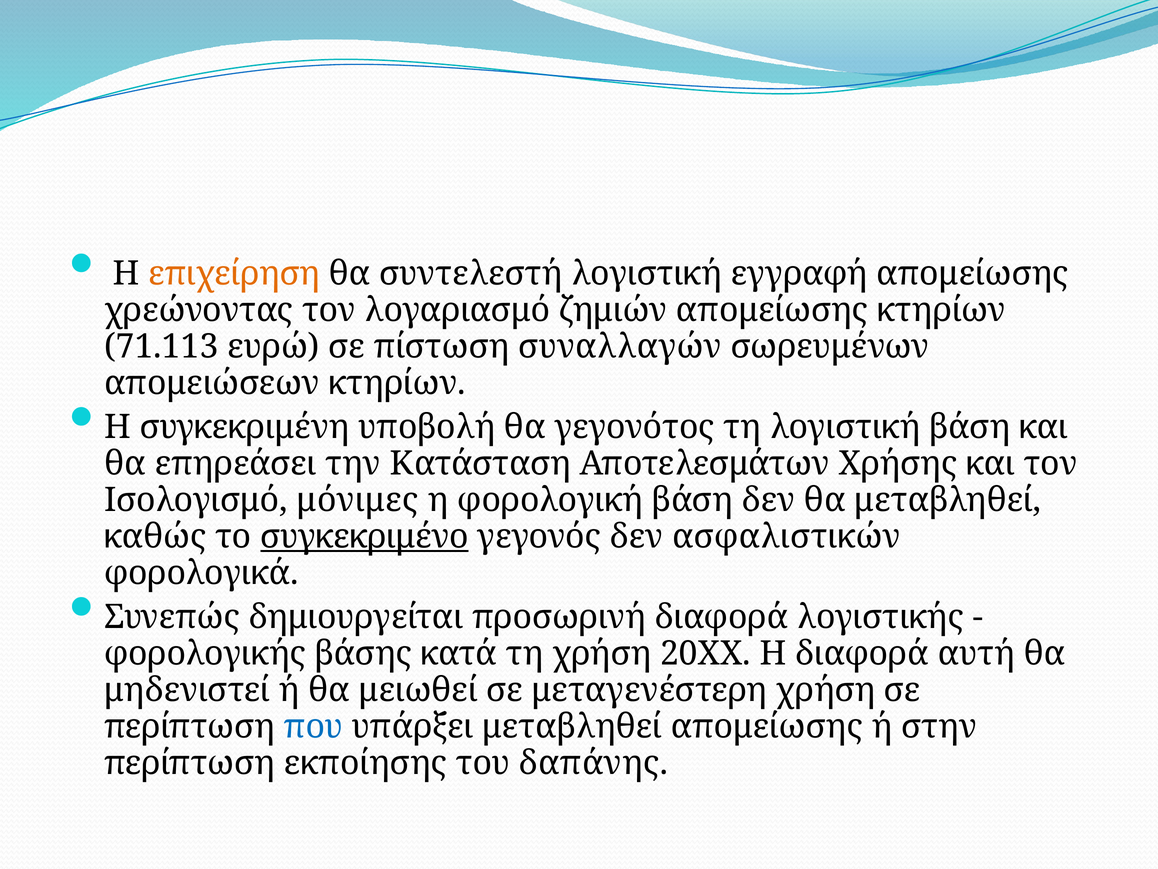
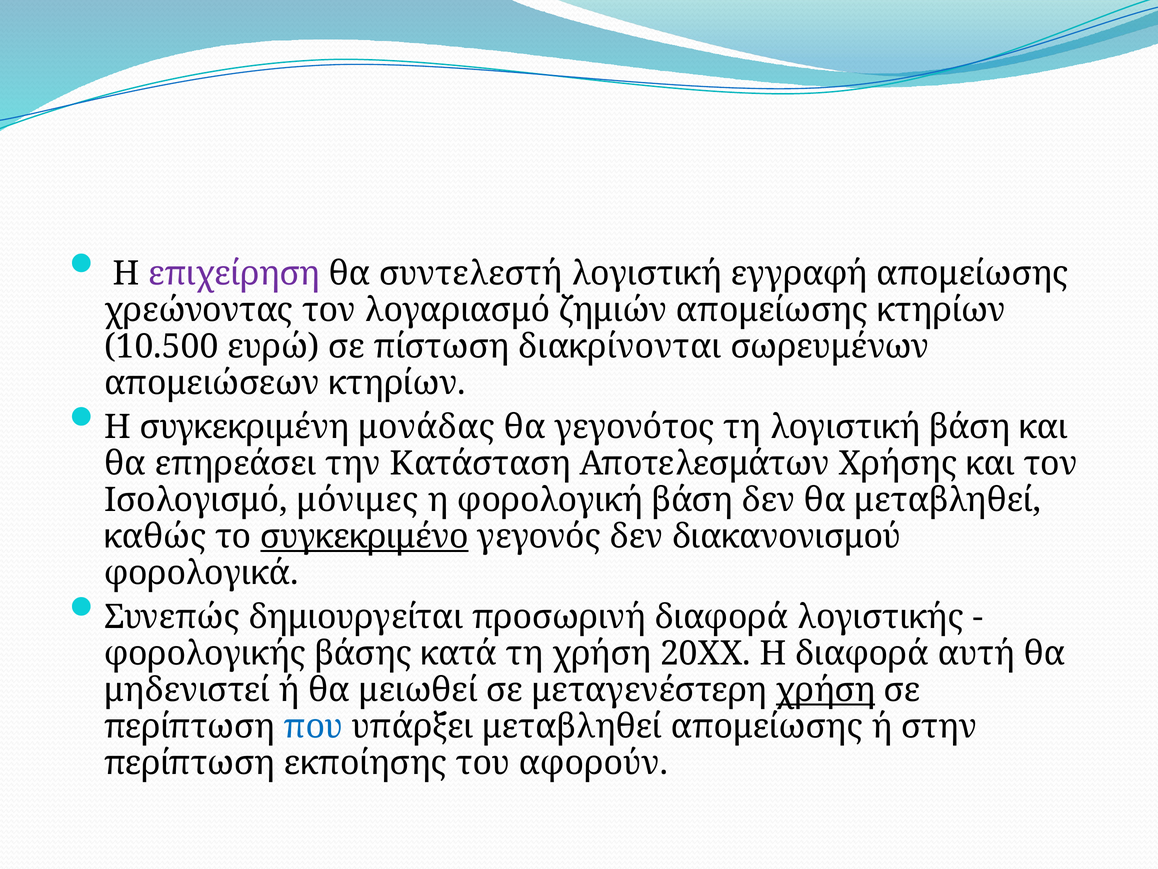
επιχείρηση colour: orange -> purple
71.113: 71.113 -> 10.500
συναλλαγών: συναλλαγών -> διακρίνονται
υποβολή: υποβολή -> μονάδας
ασφαλιστικών: ασφαλιστικών -> διακανονισμού
χρήση at (826, 690) underline: none -> present
δαπάνης: δαπάνης -> αφορούν
